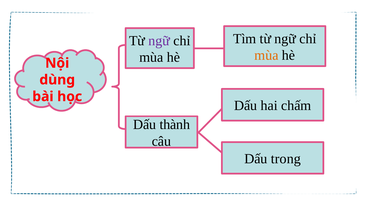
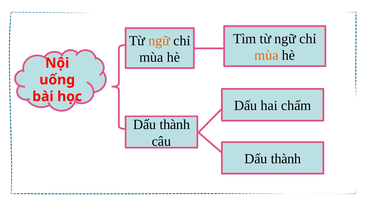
ngữ at (159, 41) colour: purple -> orange
dùng: dùng -> uống
trong at (286, 159): trong -> thành
